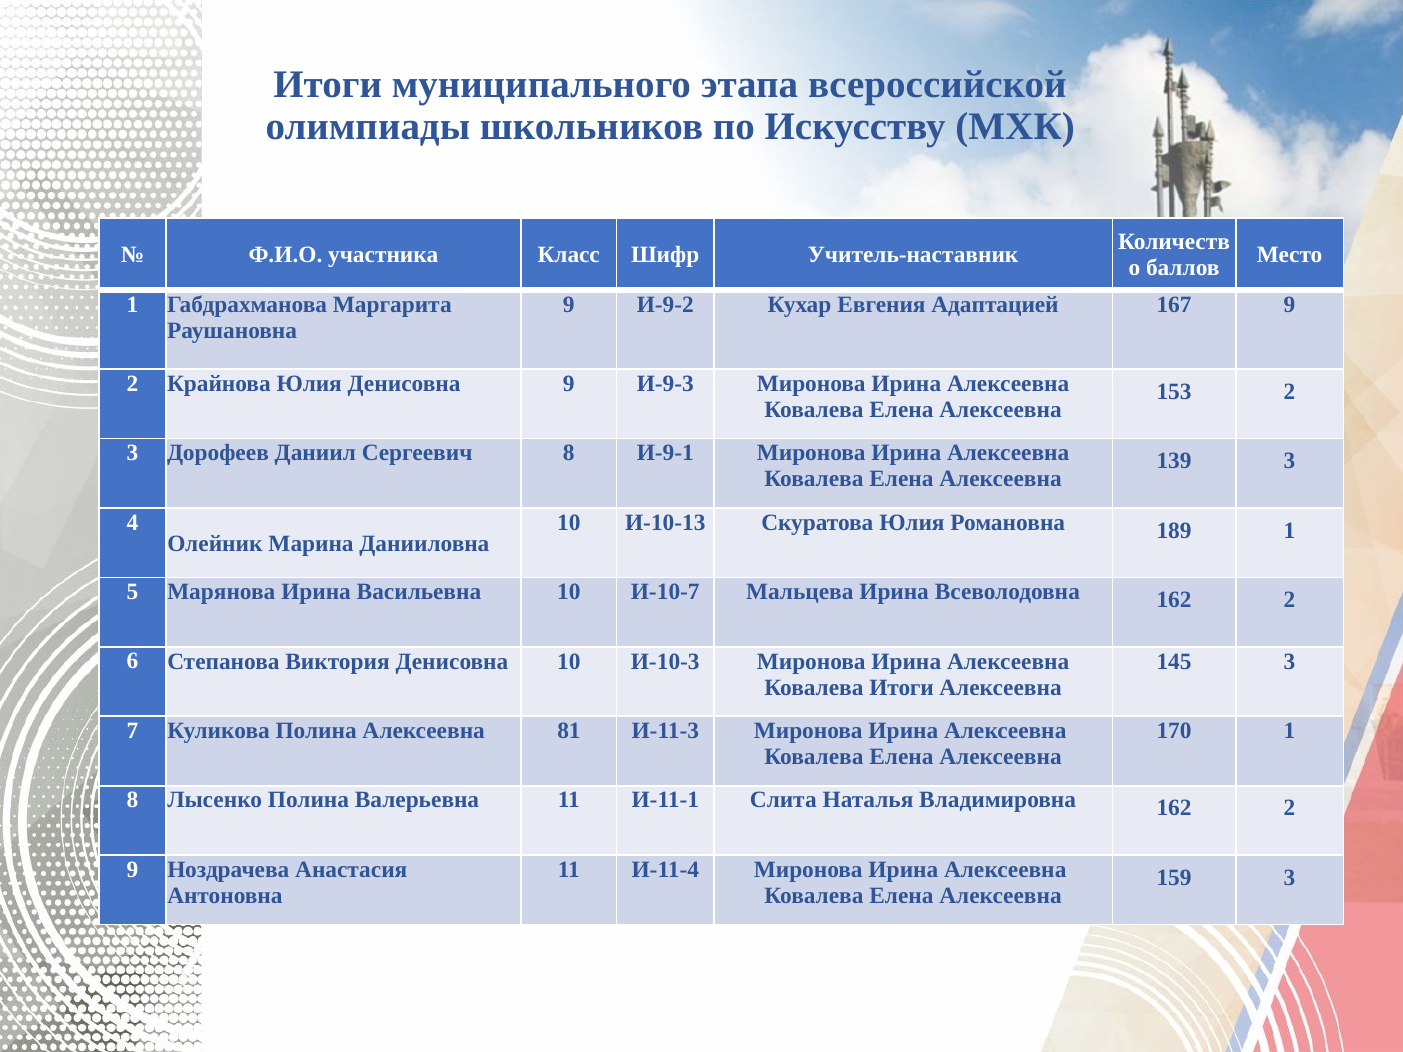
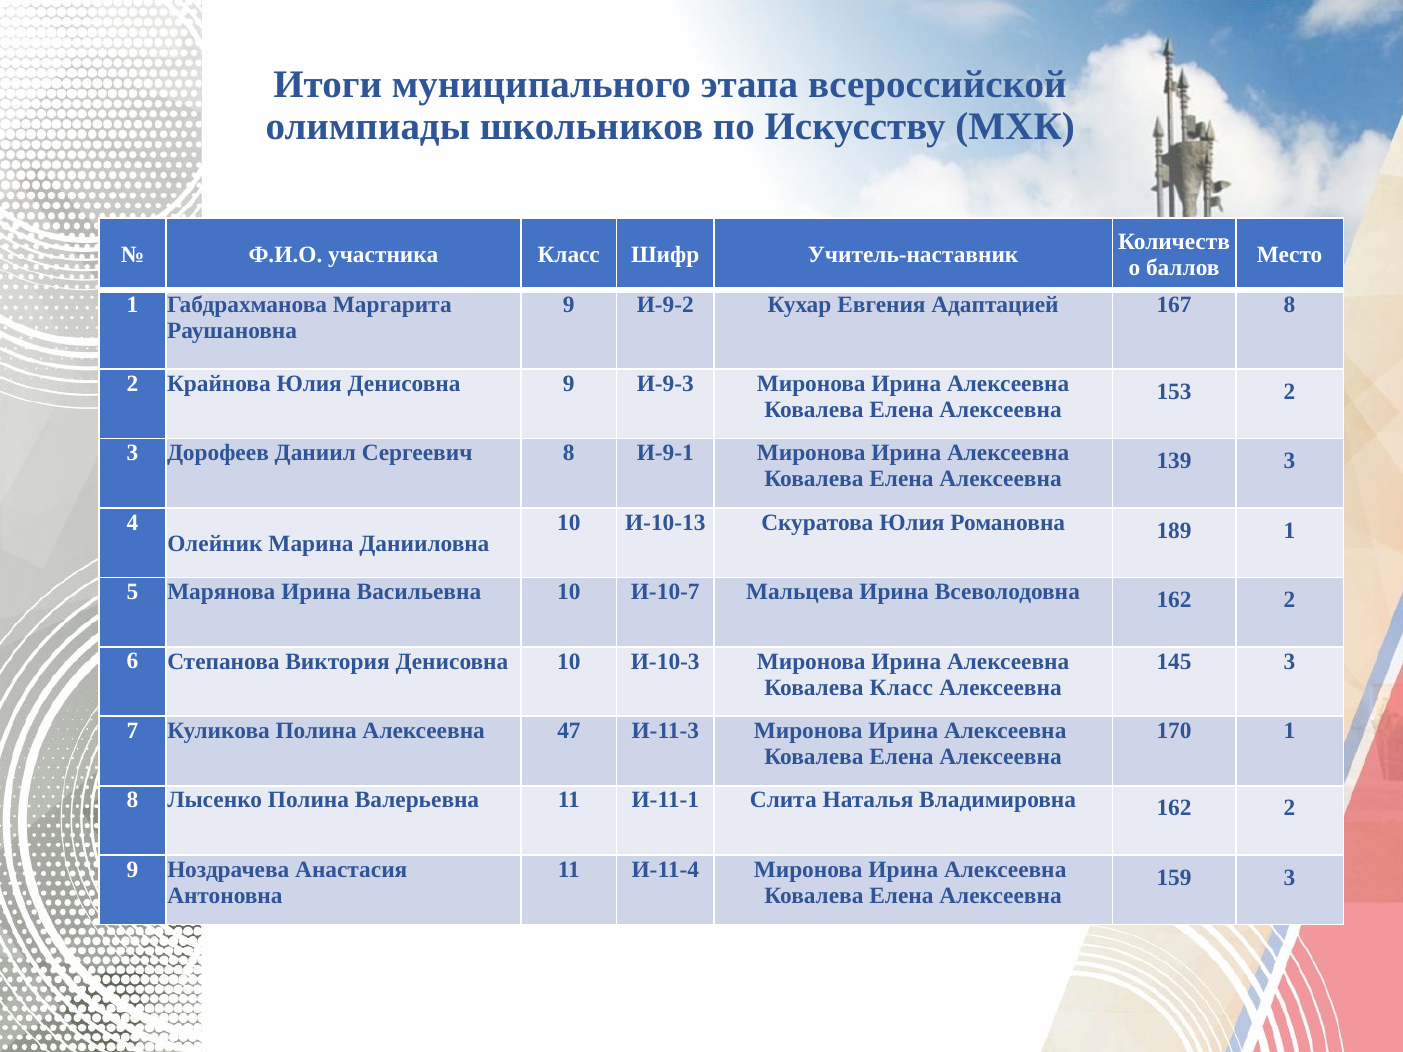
167 9: 9 -> 8
Ковалева Итоги: Итоги -> Класс
81: 81 -> 47
